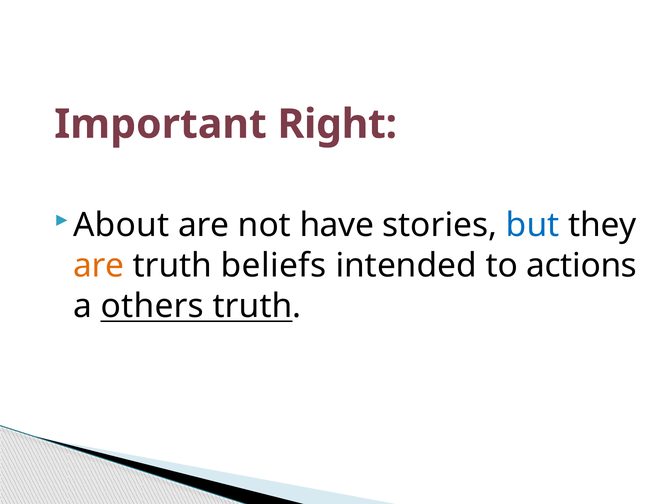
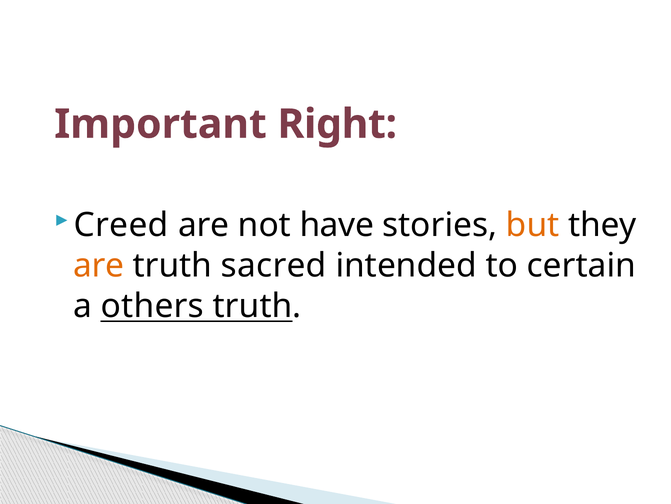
About: About -> Creed
but colour: blue -> orange
beliefs: beliefs -> sacred
actions: actions -> certain
